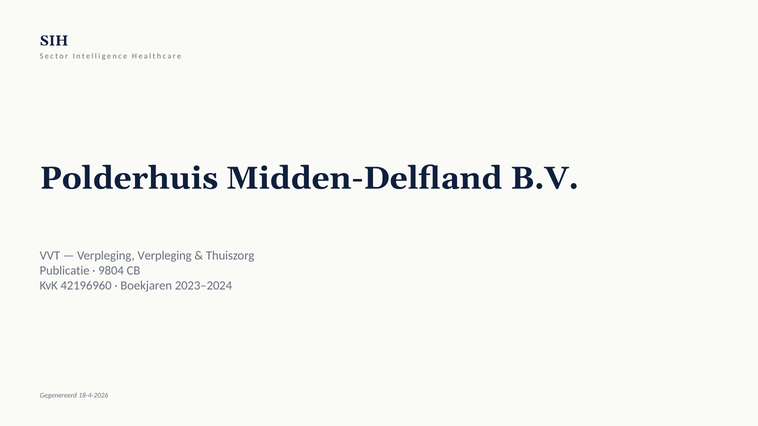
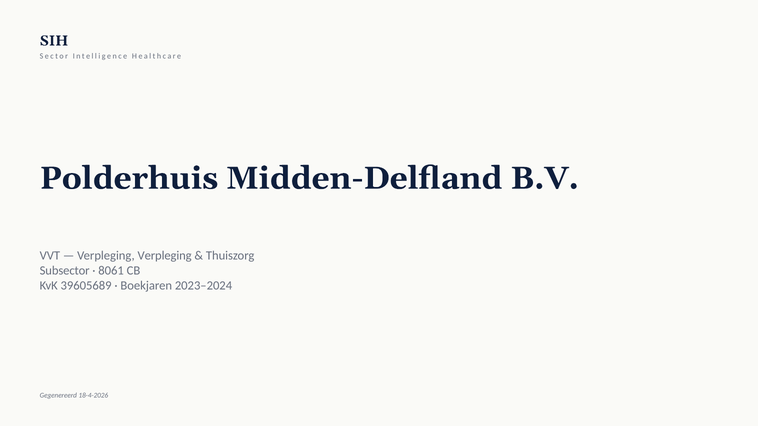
Publicatie: Publicatie -> Subsector
9804: 9804 -> 8061
42196960: 42196960 -> 39605689
